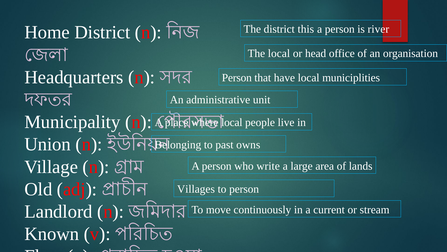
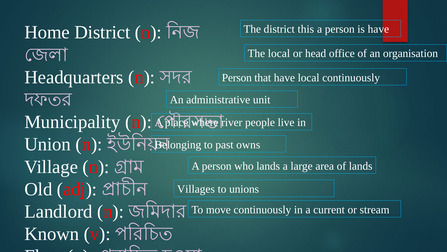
is river: river -> have
local municiplities: municiplities -> continuously
local at (232, 122): local -> river
who write: write -> lands
to person: person -> unions
